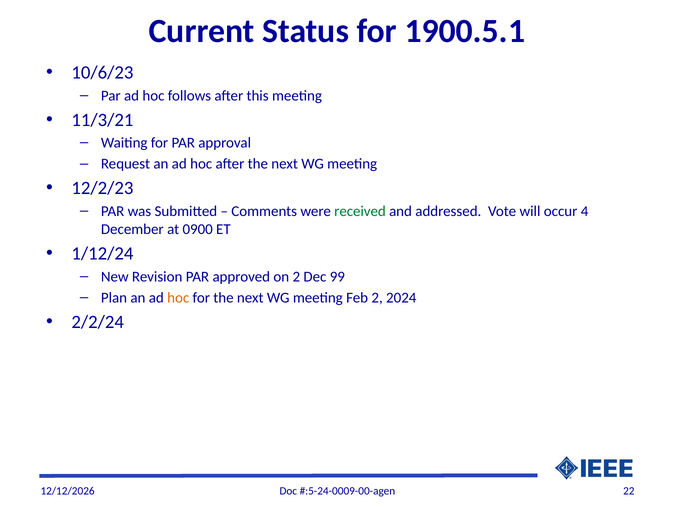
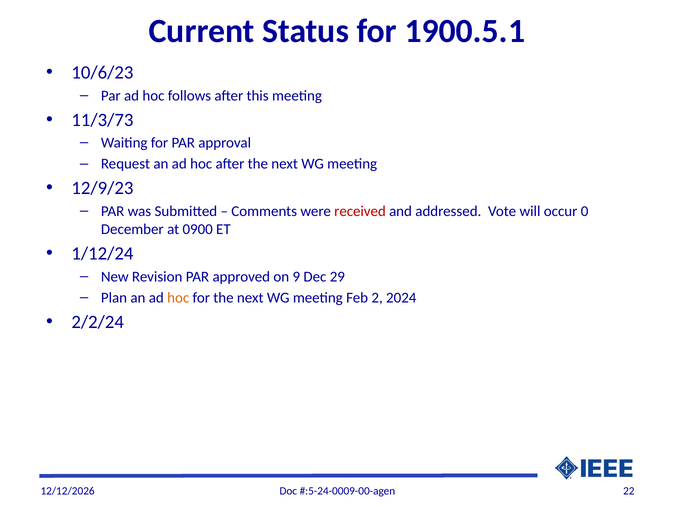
11/3/21: 11/3/21 -> 11/3/73
12/2/23: 12/2/23 -> 12/9/23
received colour: green -> red
4: 4 -> 0
on 2: 2 -> 9
99: 99 -> 29
